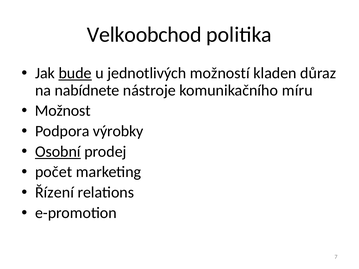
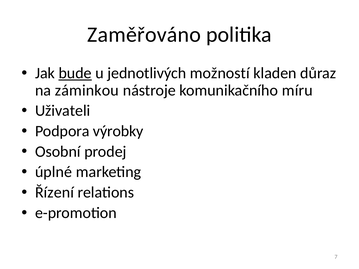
Velkoobchod: Velkoobchod -> Zaměřováno
nabídnete: nabídnete -> záminkou
Možnost: Možnost -> Uživateli
Osobní underline: present -> none
počet: počet -> úplné
